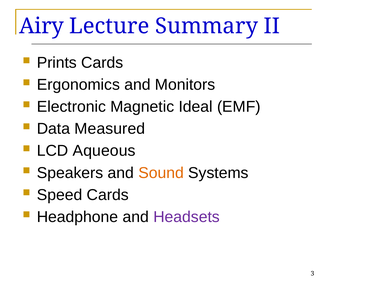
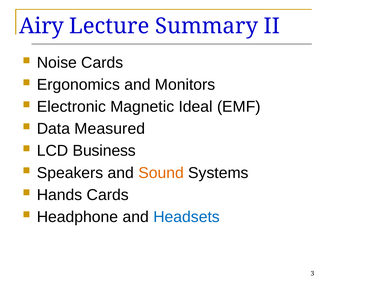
Prints: Prints -> Noise
Aqueous: Aqueous -> Business
Speed: Speed -> Hands
Headsets colour: purple -> blue
